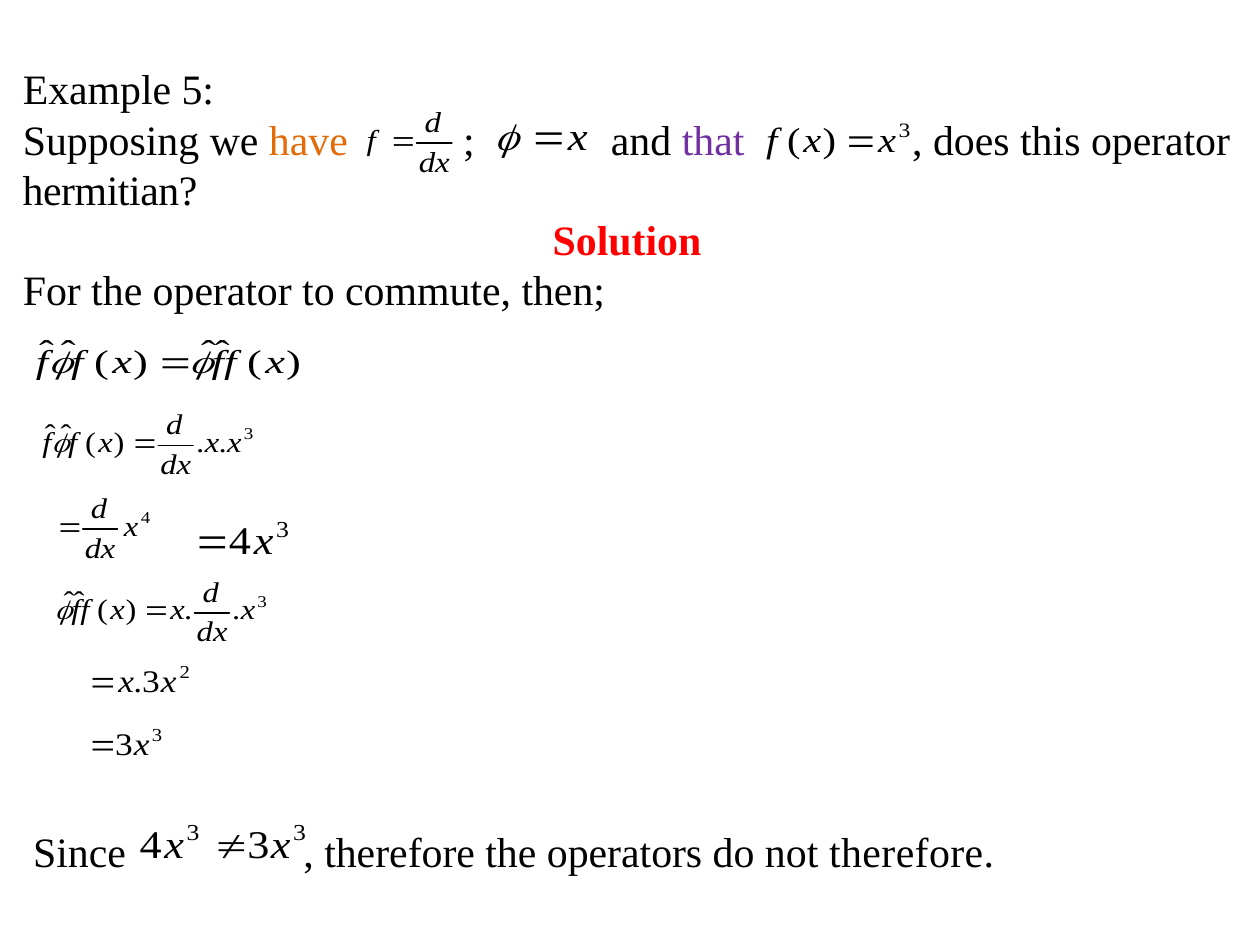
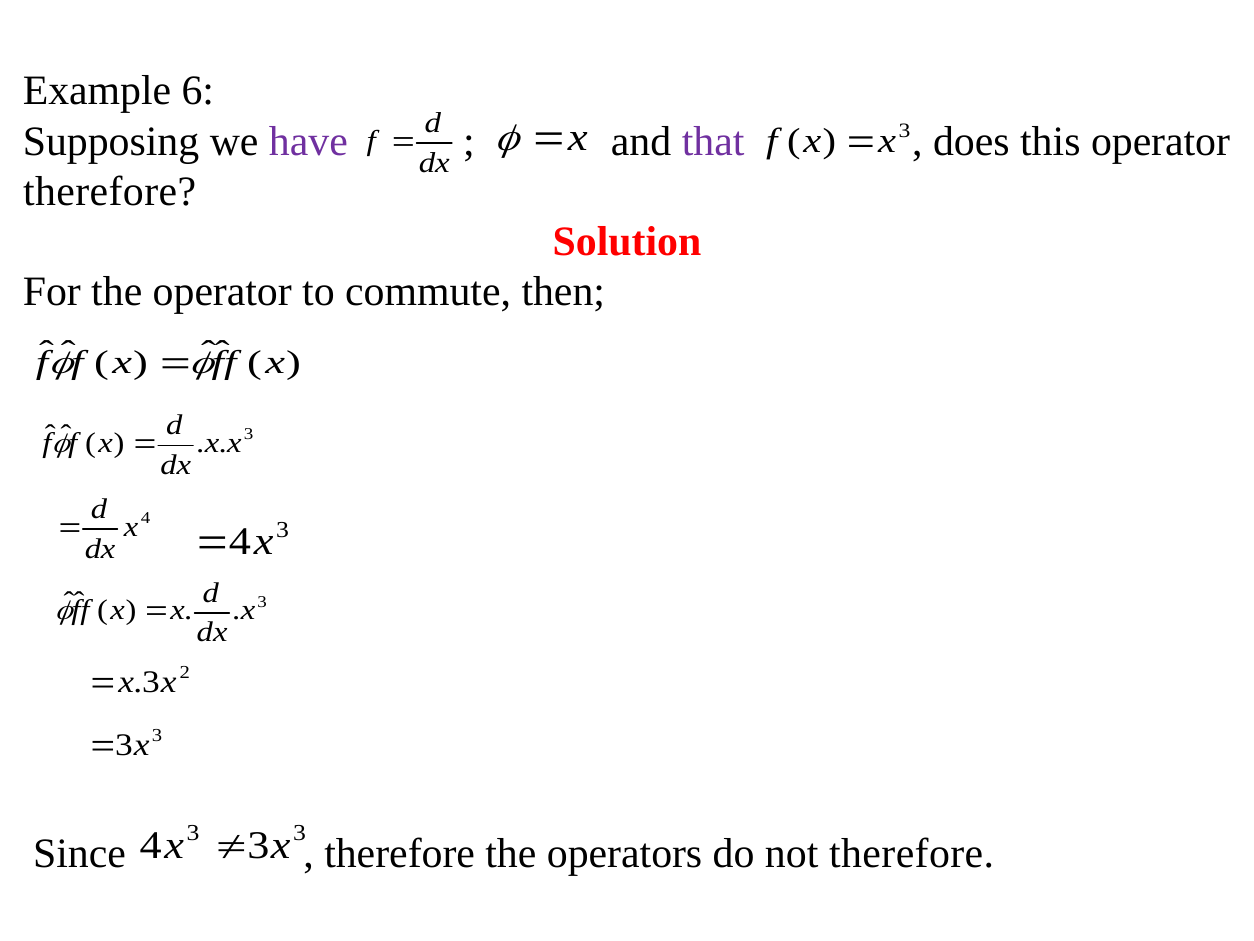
5: 5 -> 6
have colour: orange -> purple
hermitian at (110, 191): hermitian -> therefore
